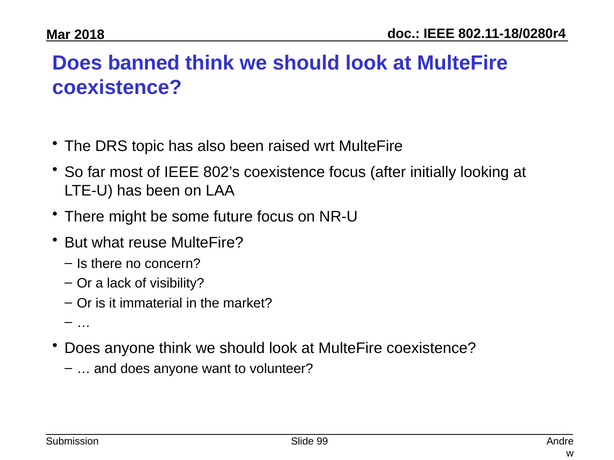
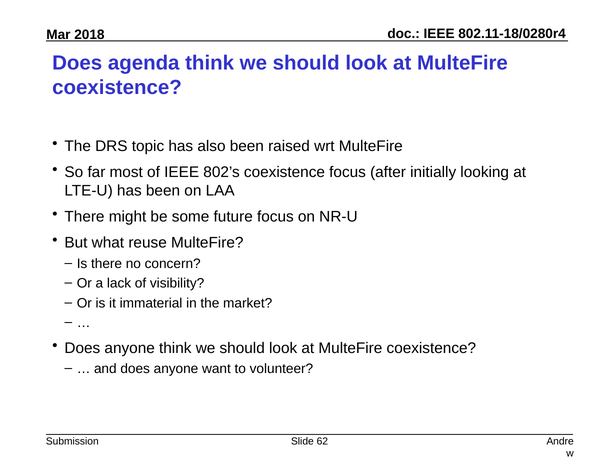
banned: banned -> agenda
99: 99 -> 62
